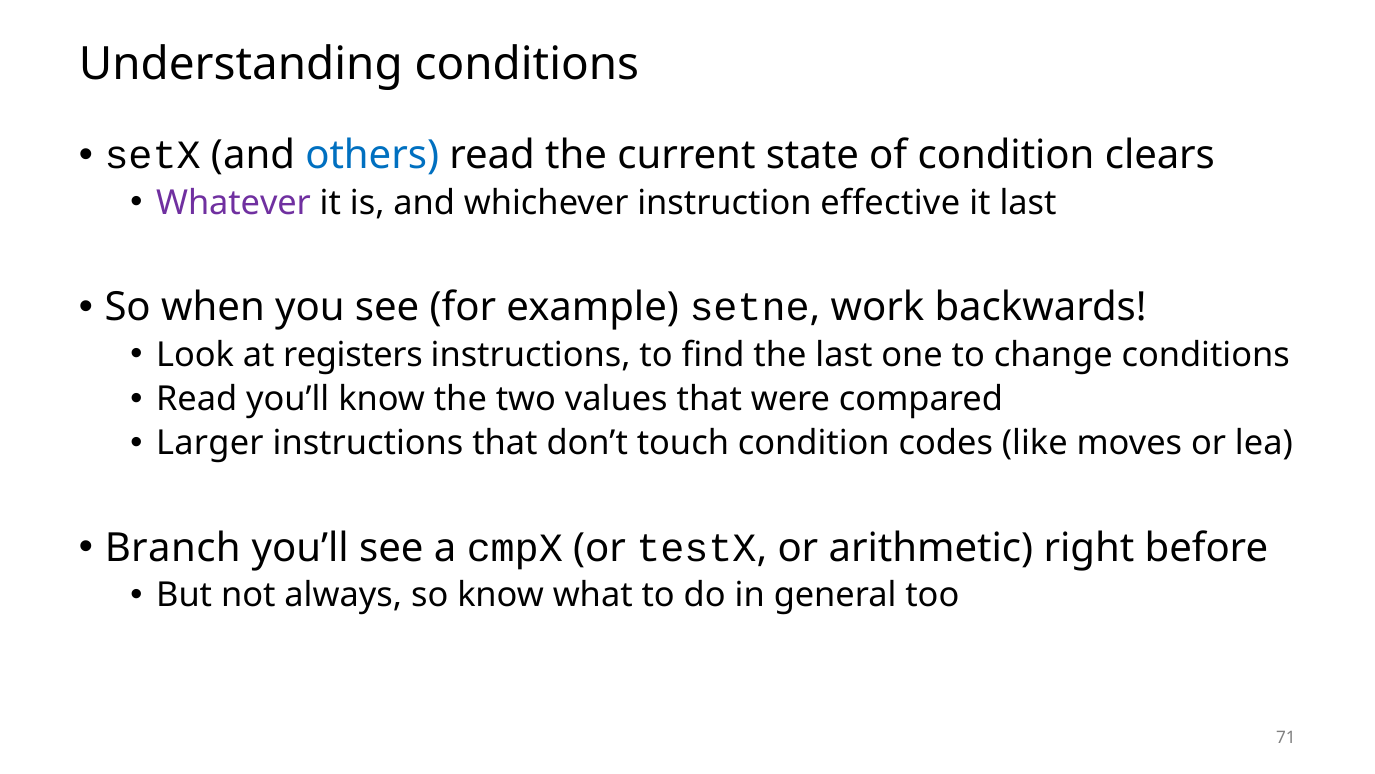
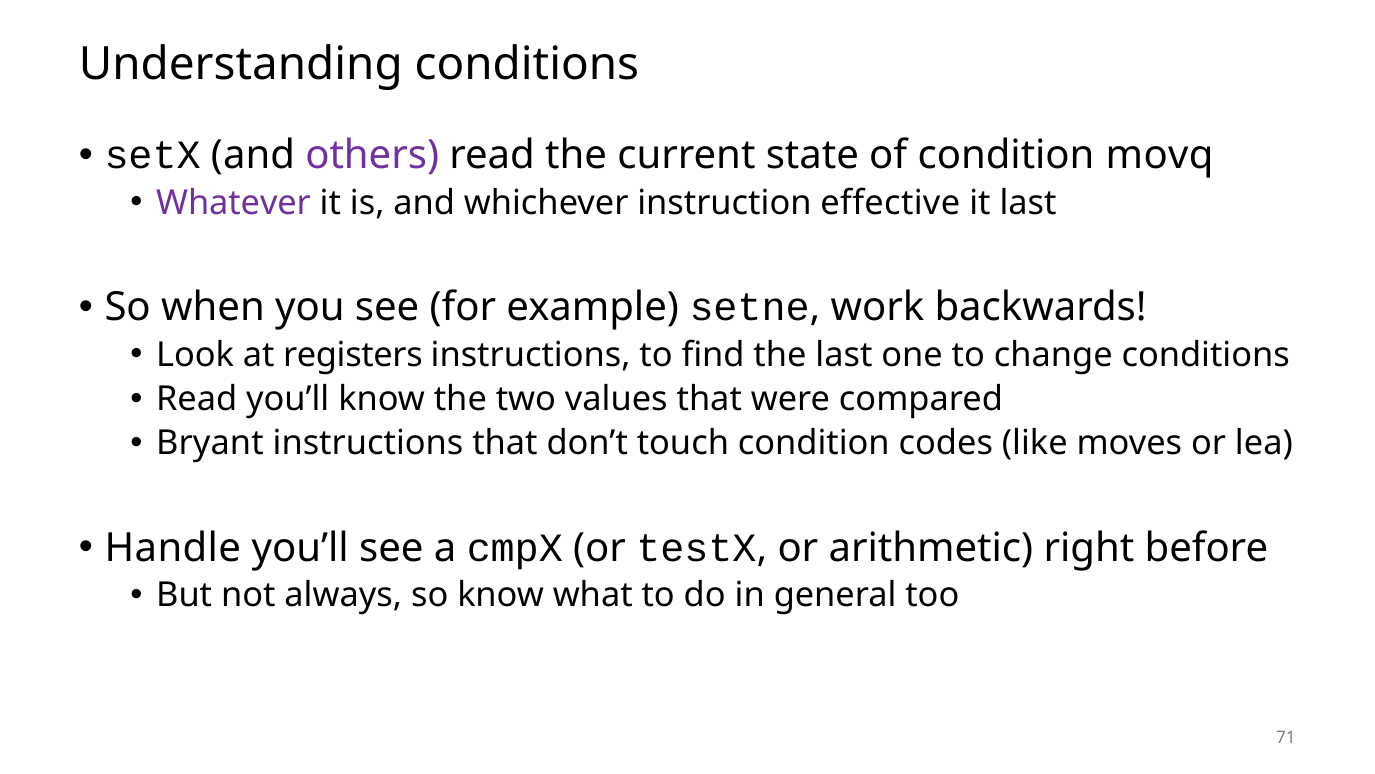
others colour: blue -> purple
clears: clears -> movq
Larger: Larger -> Bryant
Branch: Branch -> Handle
